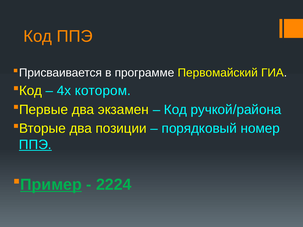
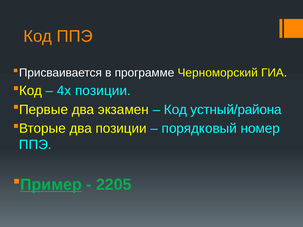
Первомайский: Первомайский -> Черноморский
4х котором: котором -> позиции
ручкой/района: ручкой/района -> устный/района
ППЭ at (35, 145) underline: present -> none
2224: 2224 -> 2205
